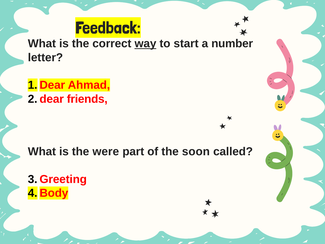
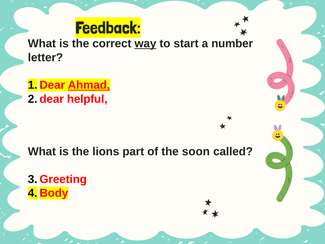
Ahmad underline: none -> present
friends: friends -> helpful
were: were -> lions
